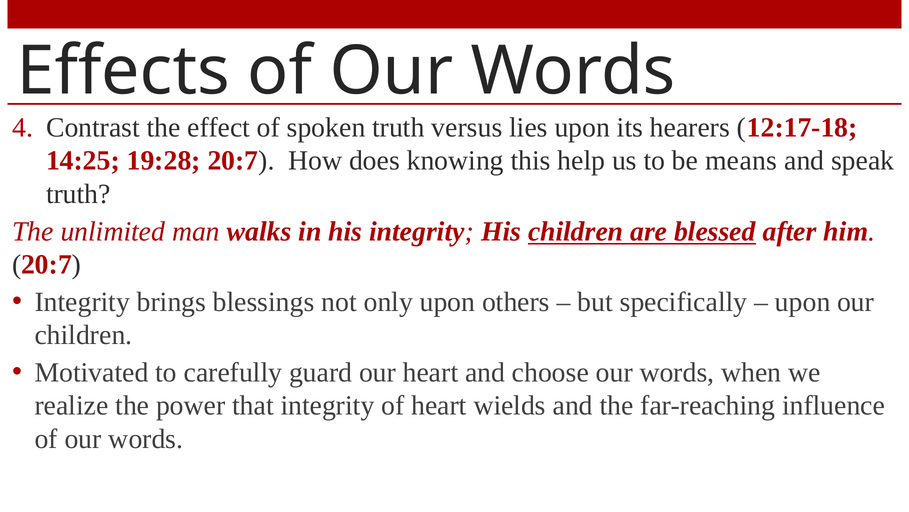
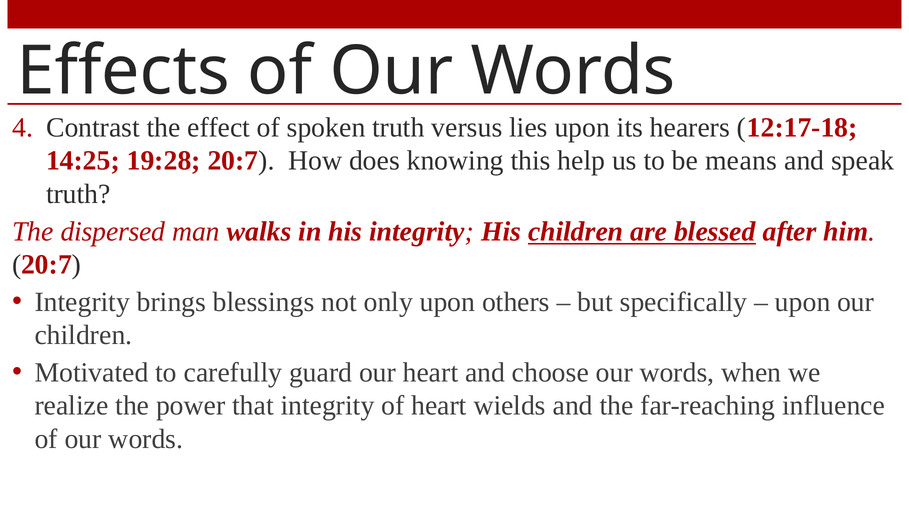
unlimited: unlimited -> dispersed
